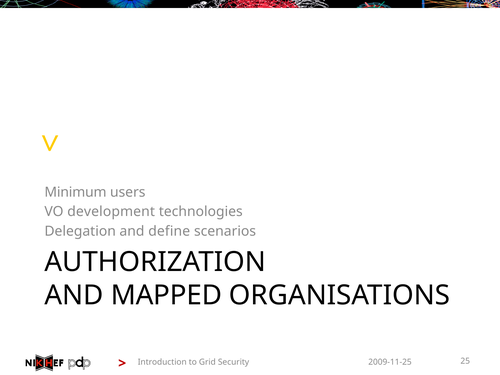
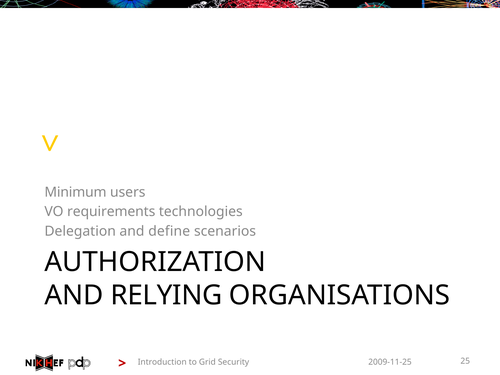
development: development -> requirements
MAPPED: MAPPED -> RELYING
